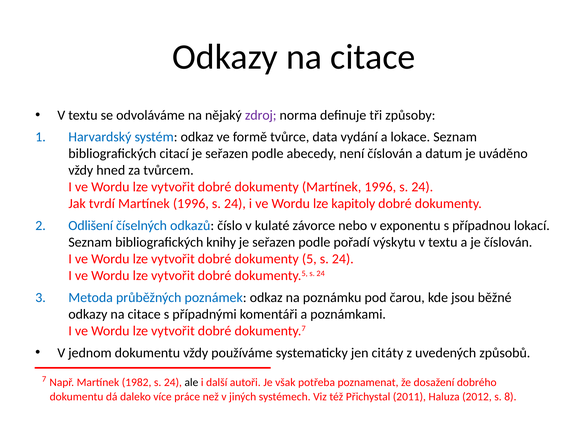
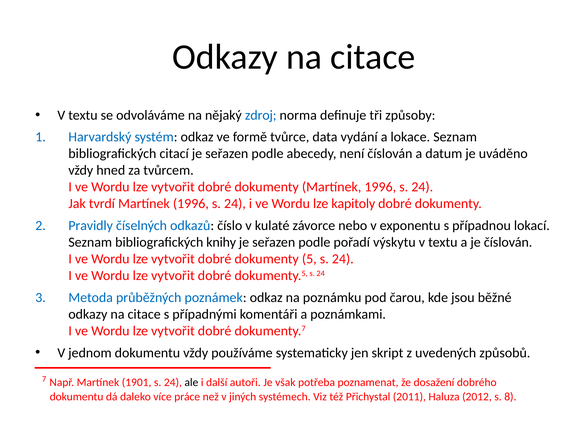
zdroj colour: purple -> blue
Odlišení: Odlišení -> Pravidly
citáty: citáty -> skript
1982: 1982 -> 1901
